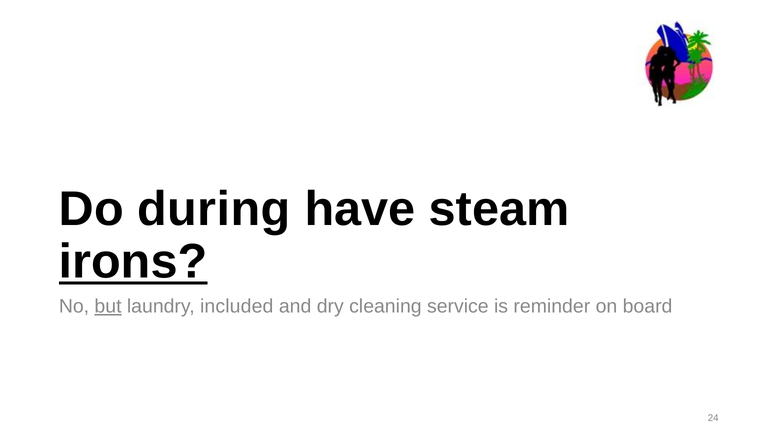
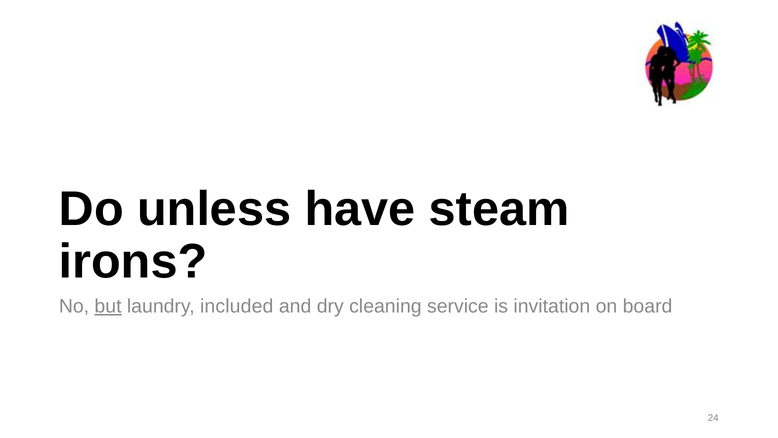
during: during -> unless
irons underline: present -> none
reminder: reminder -> invitation
